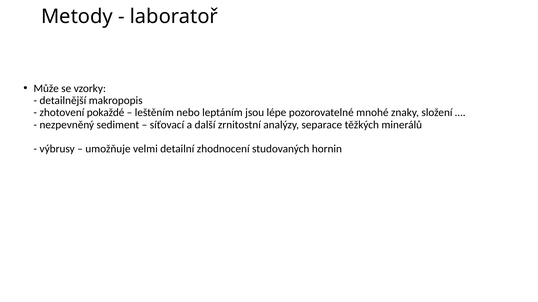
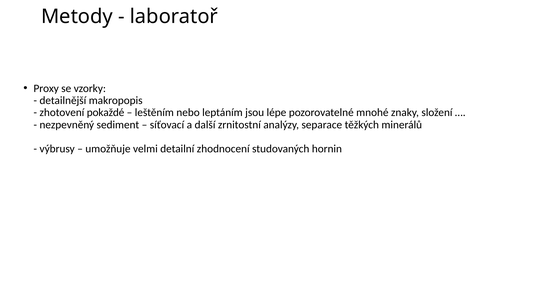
Může: Může -> Proxy
